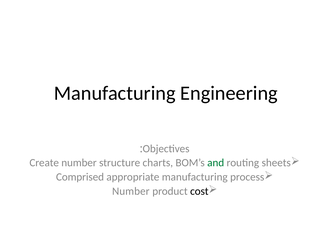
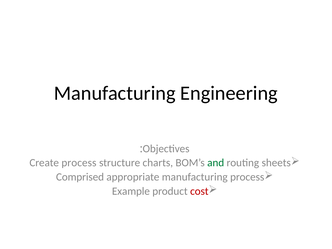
Create number: number -> process
Number at (131, 191): Number -> Example
cost colour: black -> red
